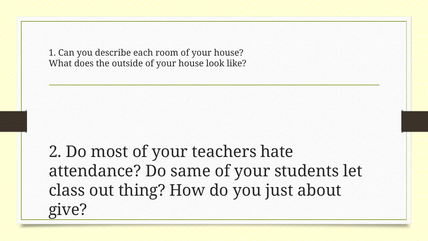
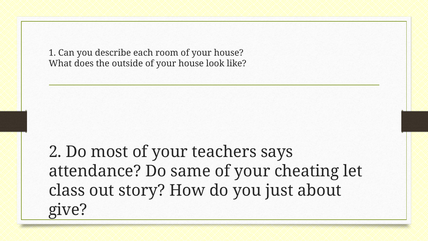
hate: hate -> says
students: students -> cheating
thing: thing -> story
